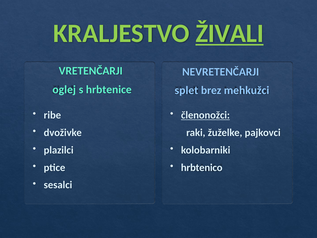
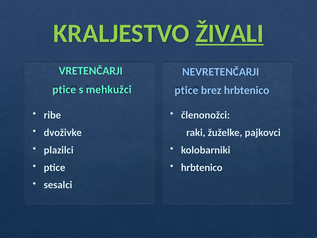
oglej at (64, 90): oglej -> ptice
hrbtenice: hrbtenice -> mehkužci
splet at (186, 90): splet -> ptice
brez mehkužci: mehkužci -> hrbtenico
členonožci underline: present -> none
